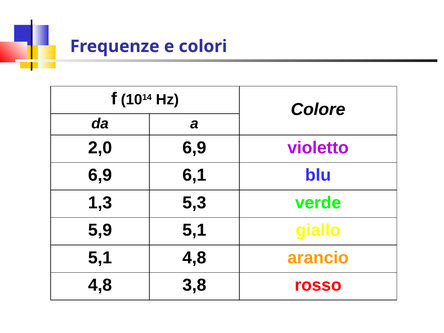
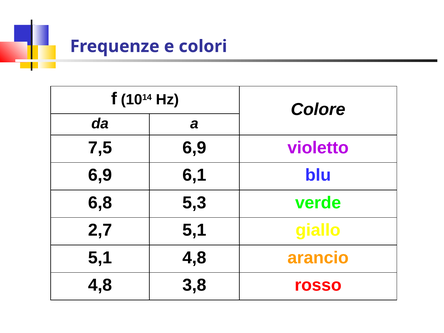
2,0: 2,0 -> 7,5
1,3: 1,3 -> 6,8
5,9: 5,9 -> 2,7
